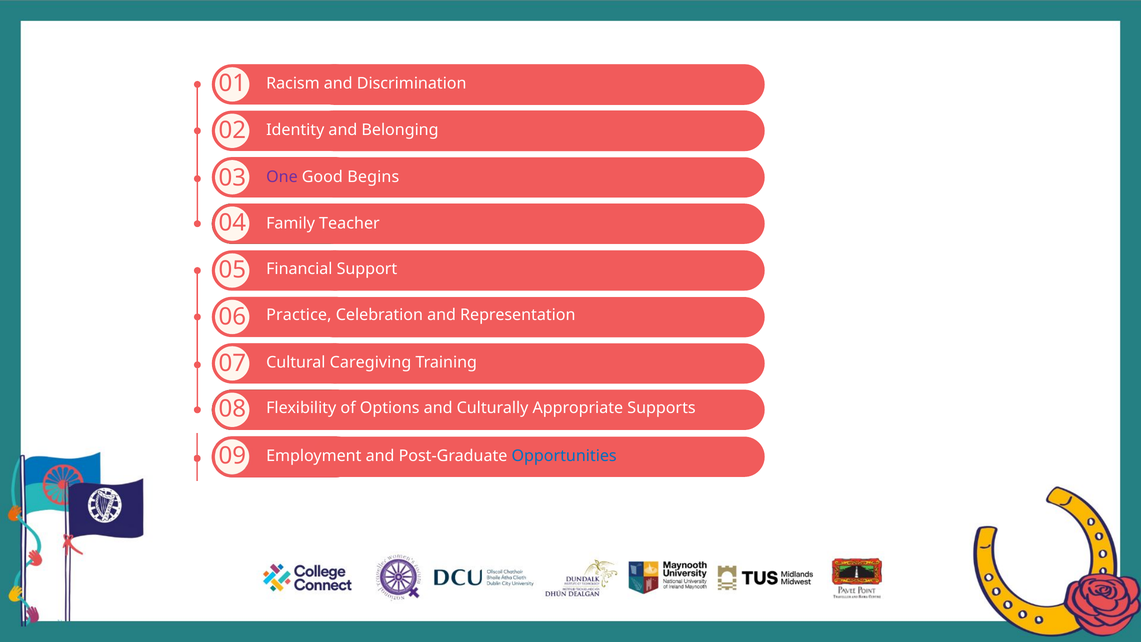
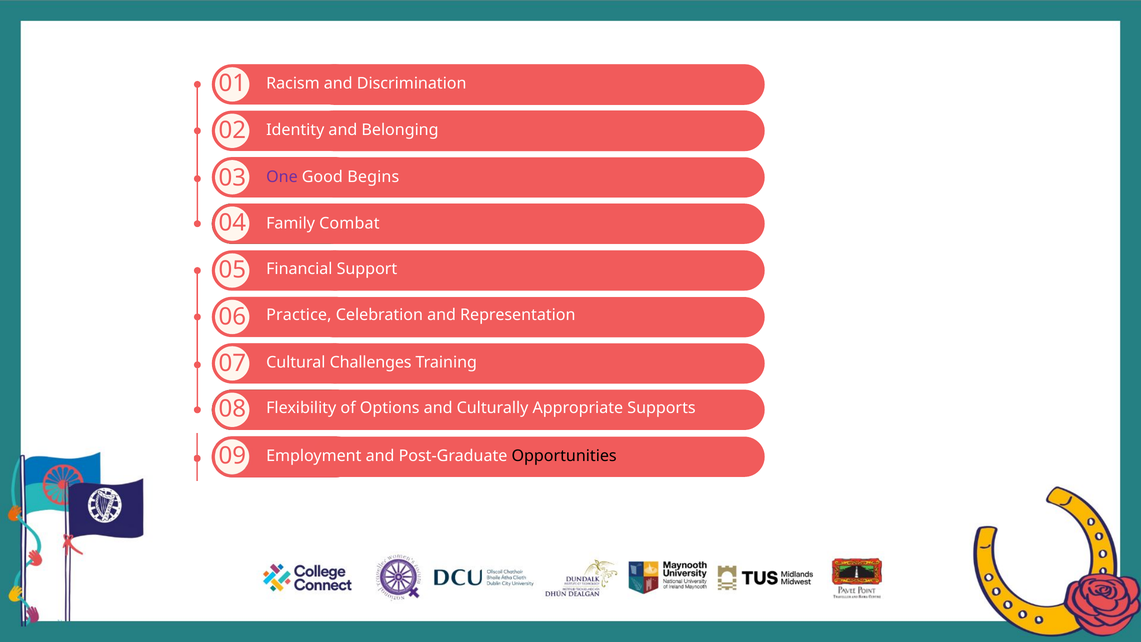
Teacher: Teacher -> Combat
Caregiving: Caregiving -> Challenges
Opportunities colour: blue -> black
